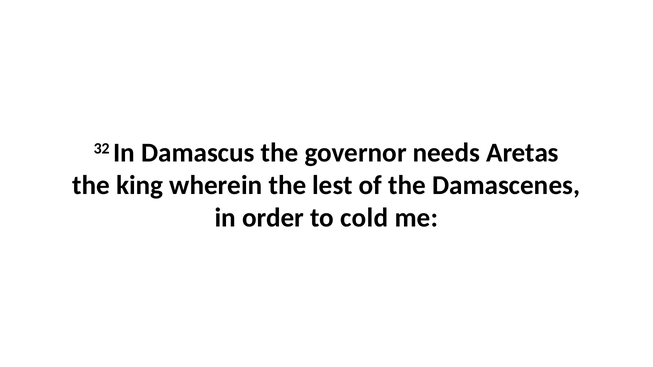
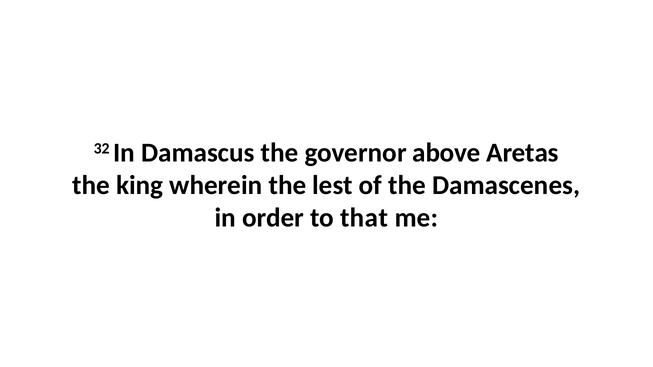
needs: needs -> above
cold: cold -> that
